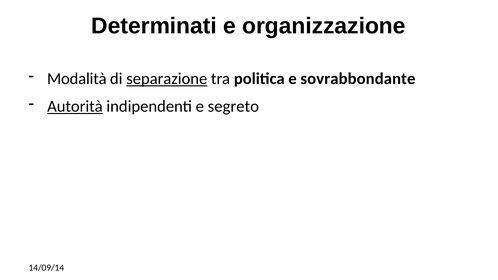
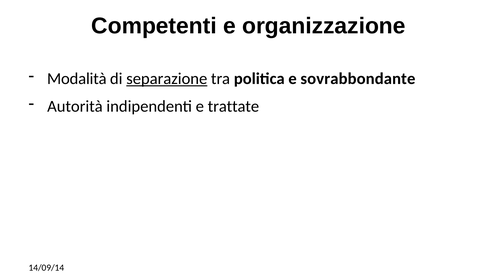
Determinati: Determinati -> Competenti
Autorità underline: present -> none
segreto: segreto -> trattate
